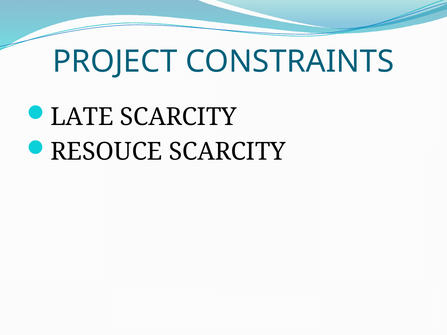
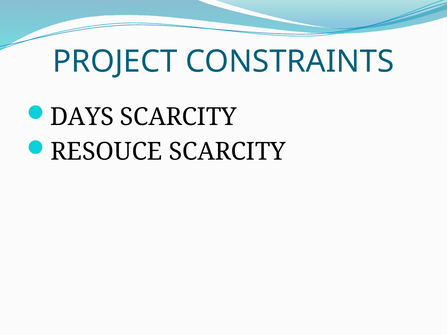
LATE: LATE -> DAYS
